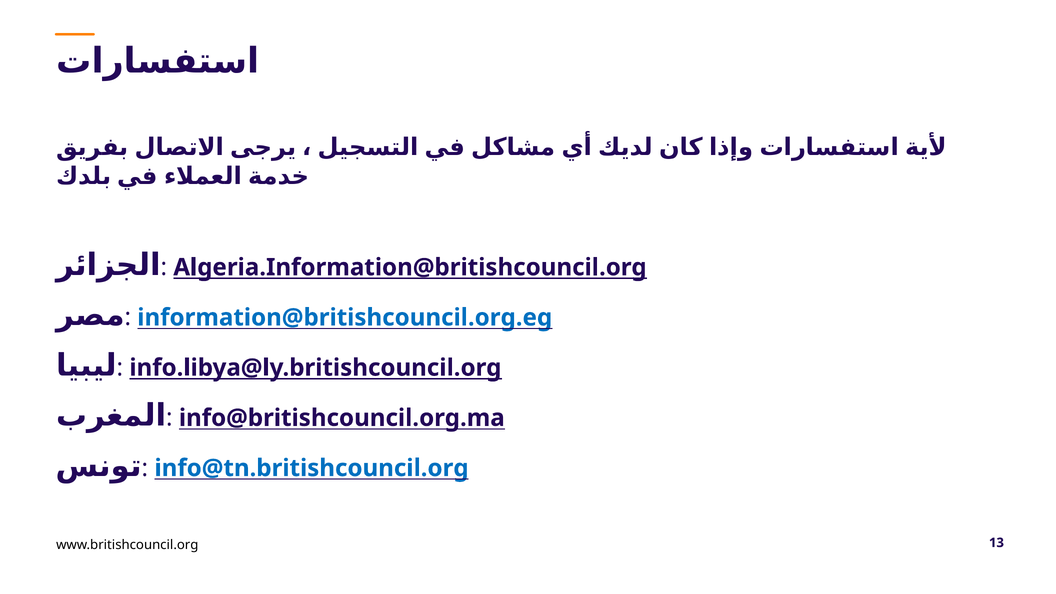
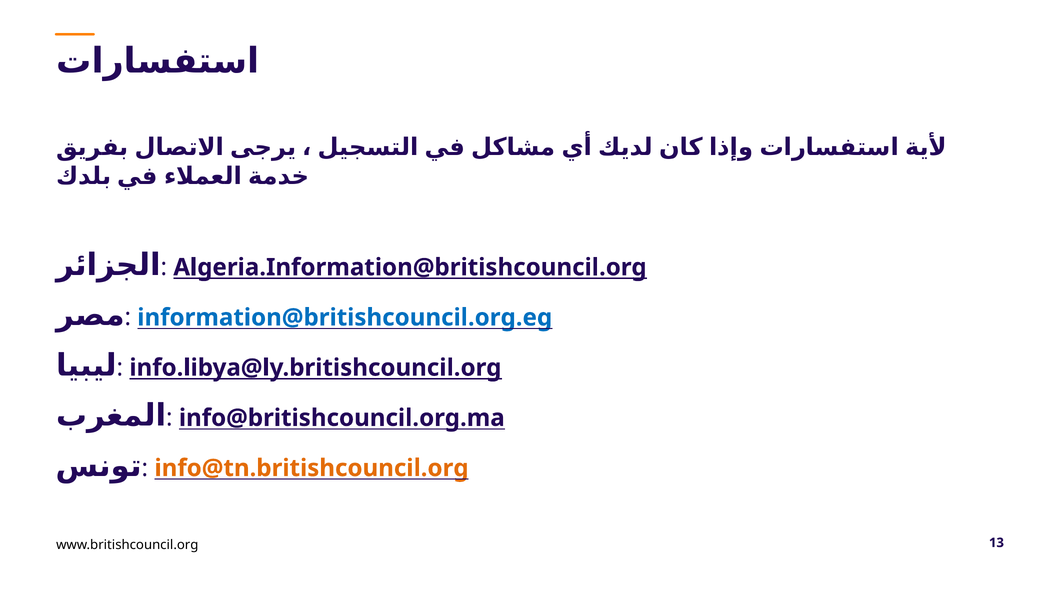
info@tn.britishcouncil.org colour: blue -> orange
